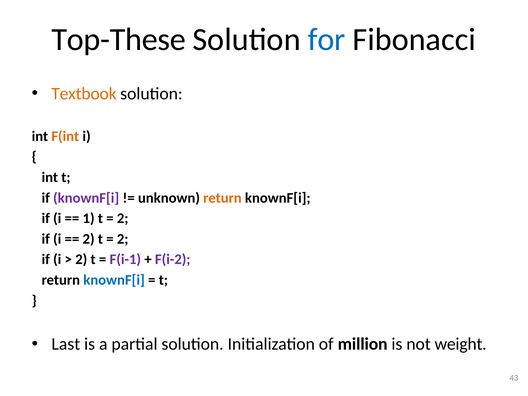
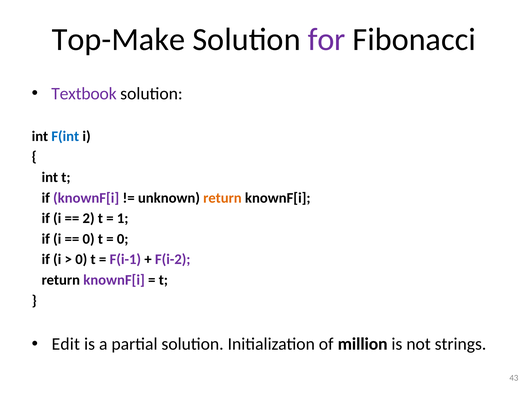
Top-These: Top-These -> Top-Make
for colour: blue -> purple
Textbook colour: orange -> purple
F(int colour: orange -> blue
1: 1 -> 2
2 at (123, 218): 2 -> 1
2 at (89, 239): 2 -> 0
2 at (123, 239): 2 -> 0
2 at (81, 259): 2 -> 0
knownF[i at (114, 280) colour: blue -> purple
Last: Last -> Edit
weight: weight -> strings
